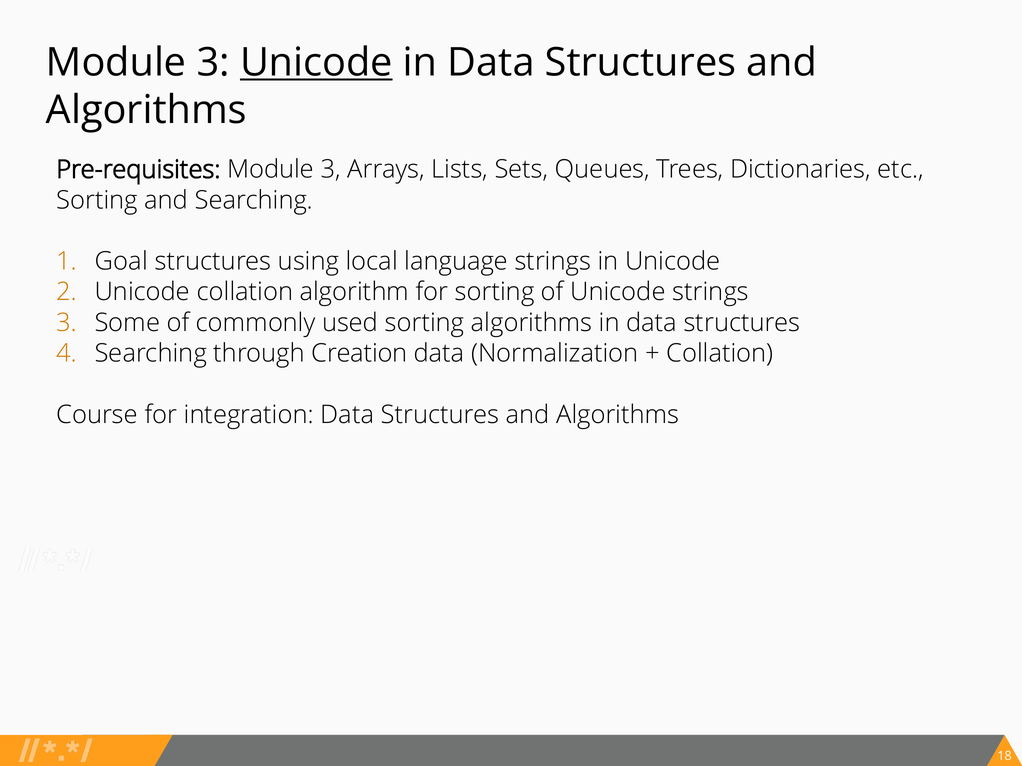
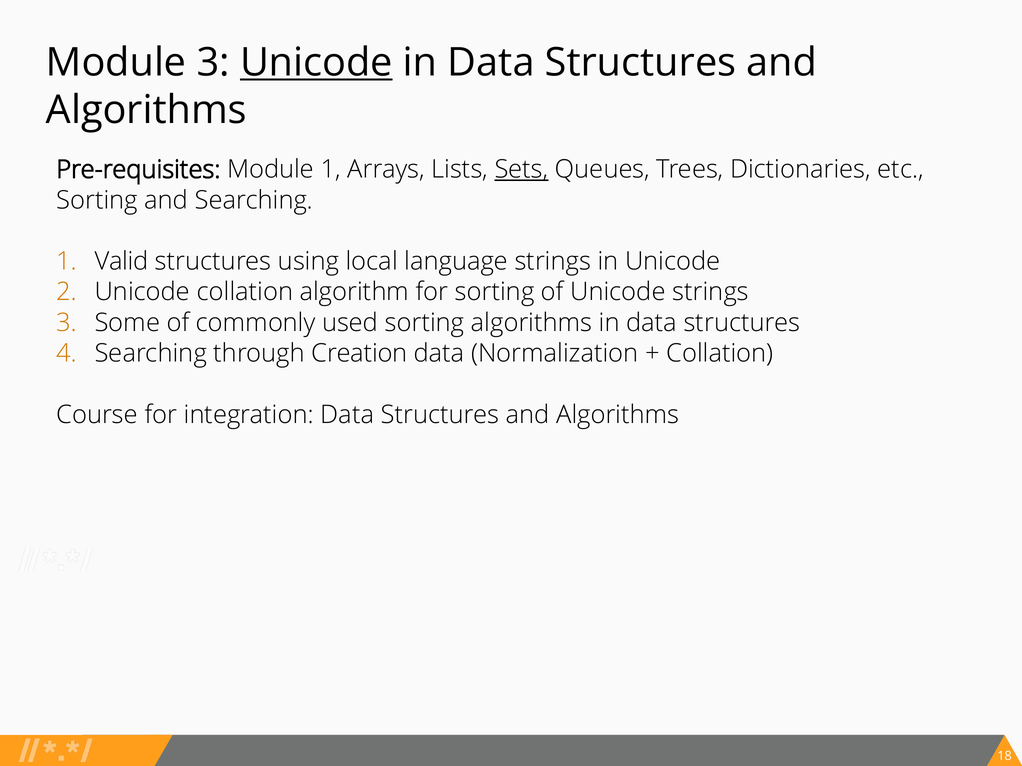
Pre-requisites Module 3: 3 -> 1
Sets underline: none -> present
Goal: Goal -> Valid
